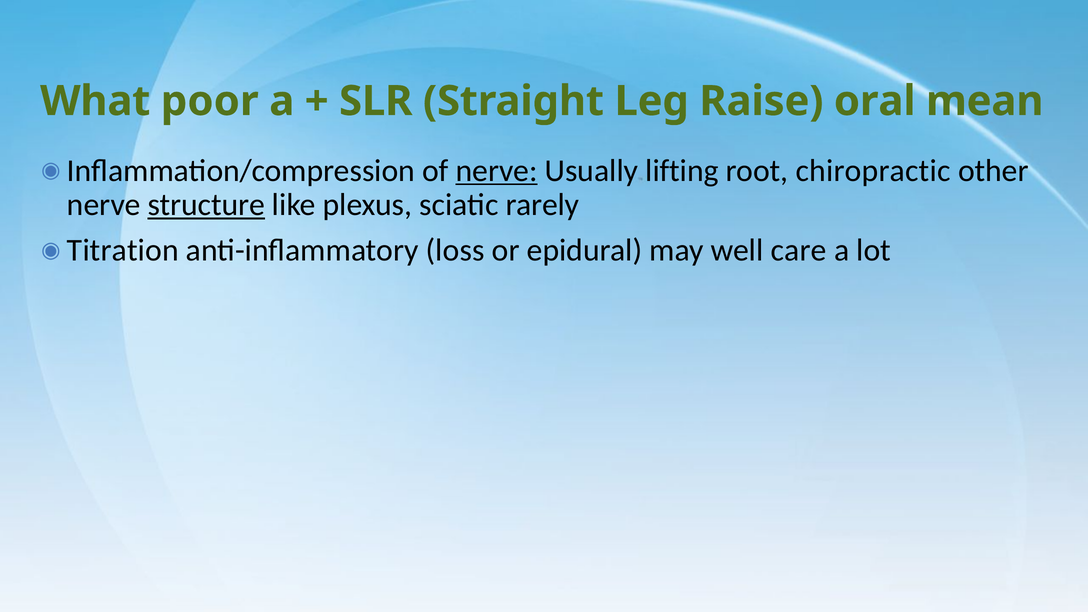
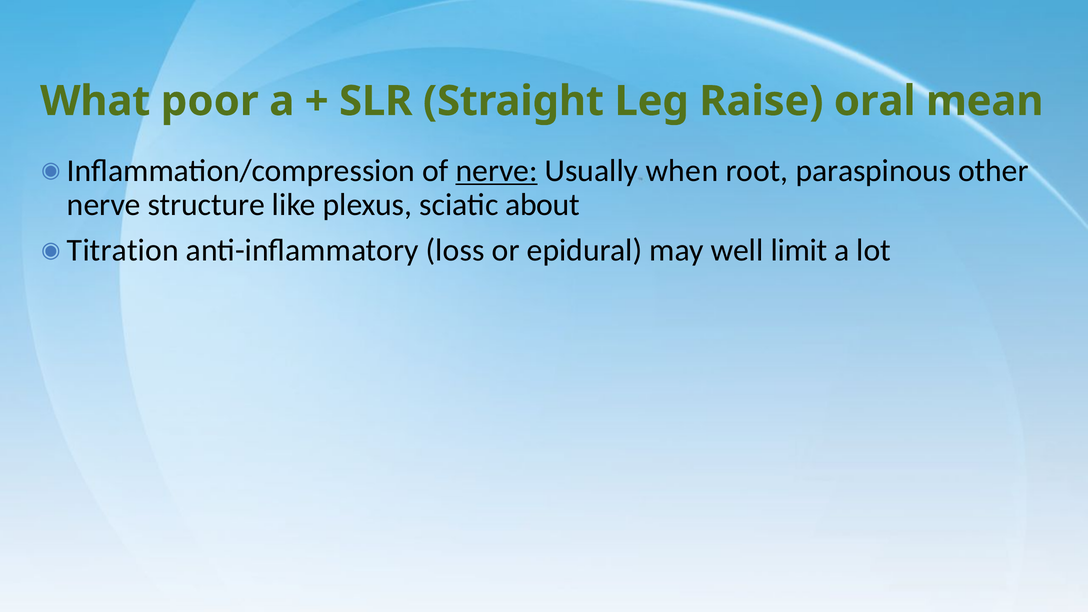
lifting: lifting -> when
chiropractic: chiropractic -> paraspinous
structure underline: present -> none
rarely: rarely -> about
care: care -> limit
